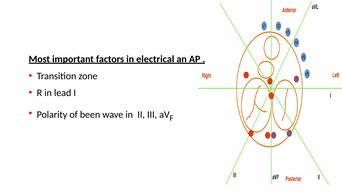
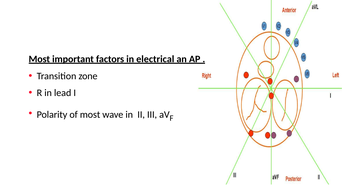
of been: been -> most
